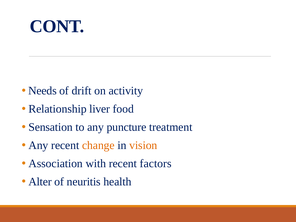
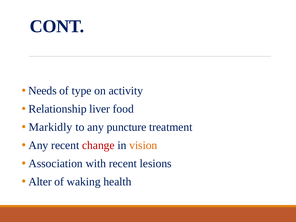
drift: drift -> type
Sensation: Sensation -> Markidly
change colour: orange -> red
factors: factors -> lesions
neuritis: neuritis -> waking
